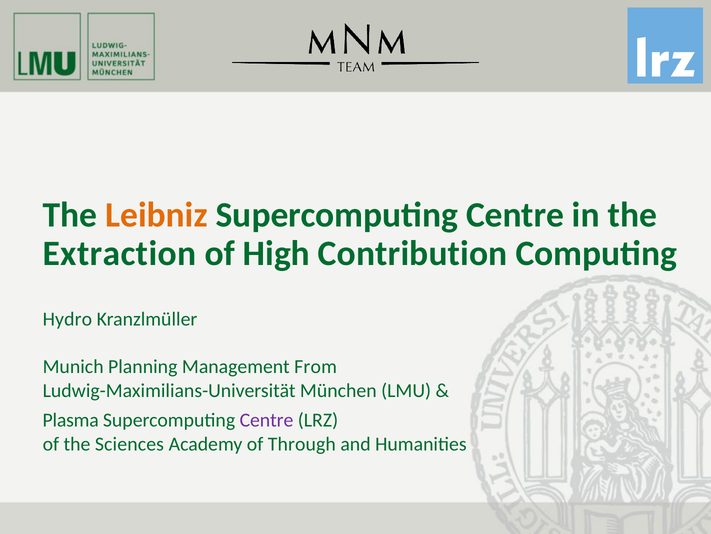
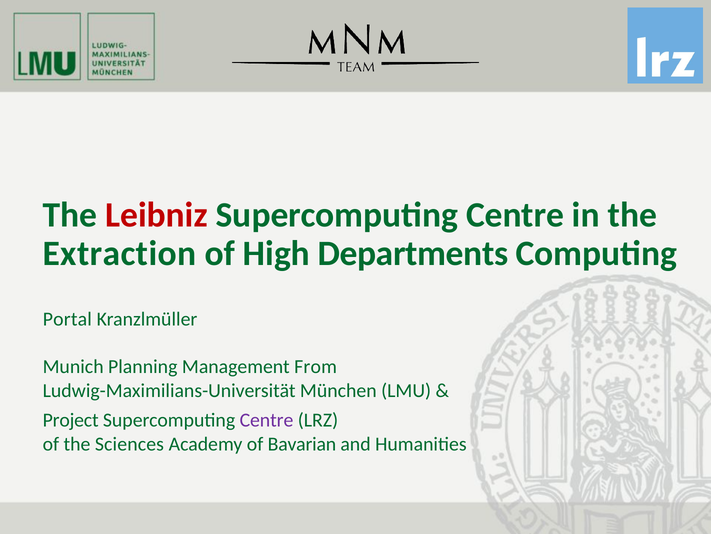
Leibniz colour: orange -> red
Contribution: Contribution -> Departments
Hydro: Hydro -> Portal
Plasma: Plasma -> Project
Through: Through -> Bavarian
